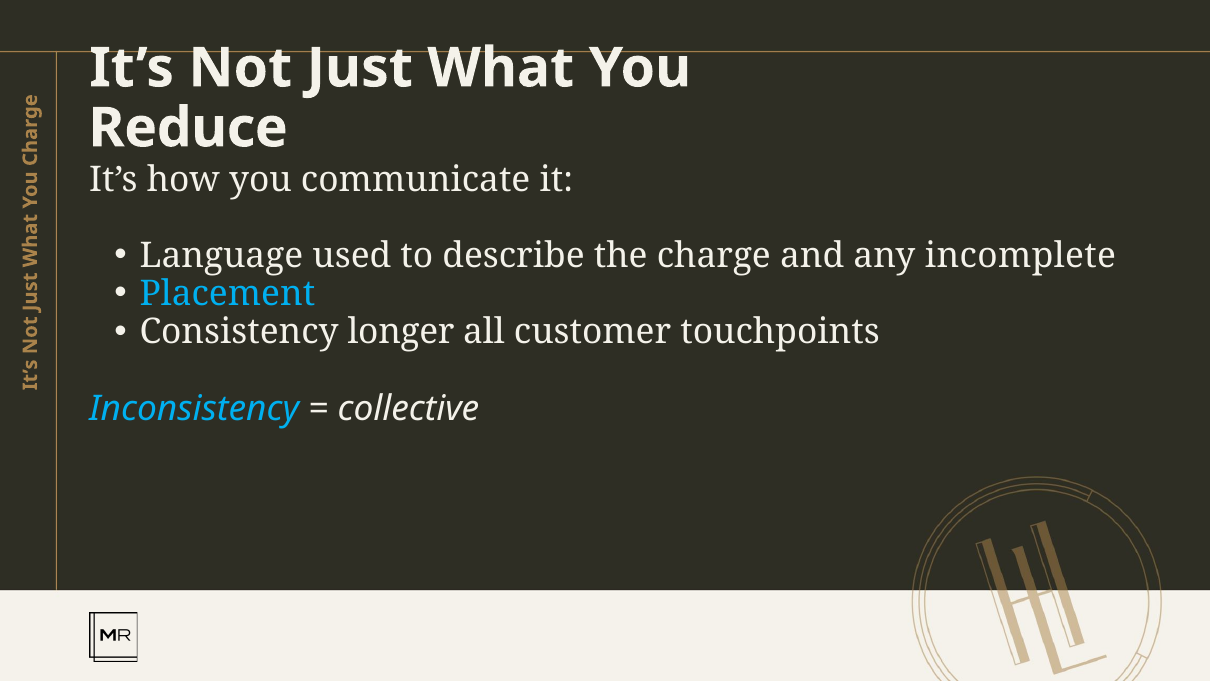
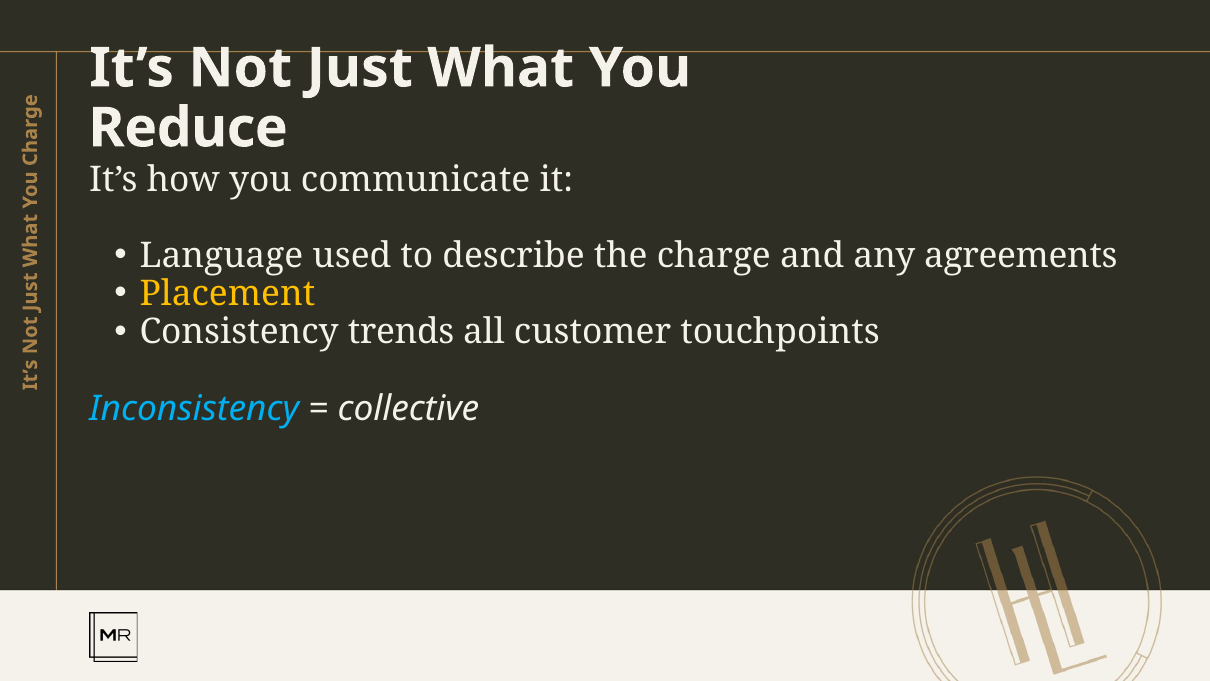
incomplete: incomplete -> agreements
Placement colour: light blue -> yellow
longer: longer -> trends
